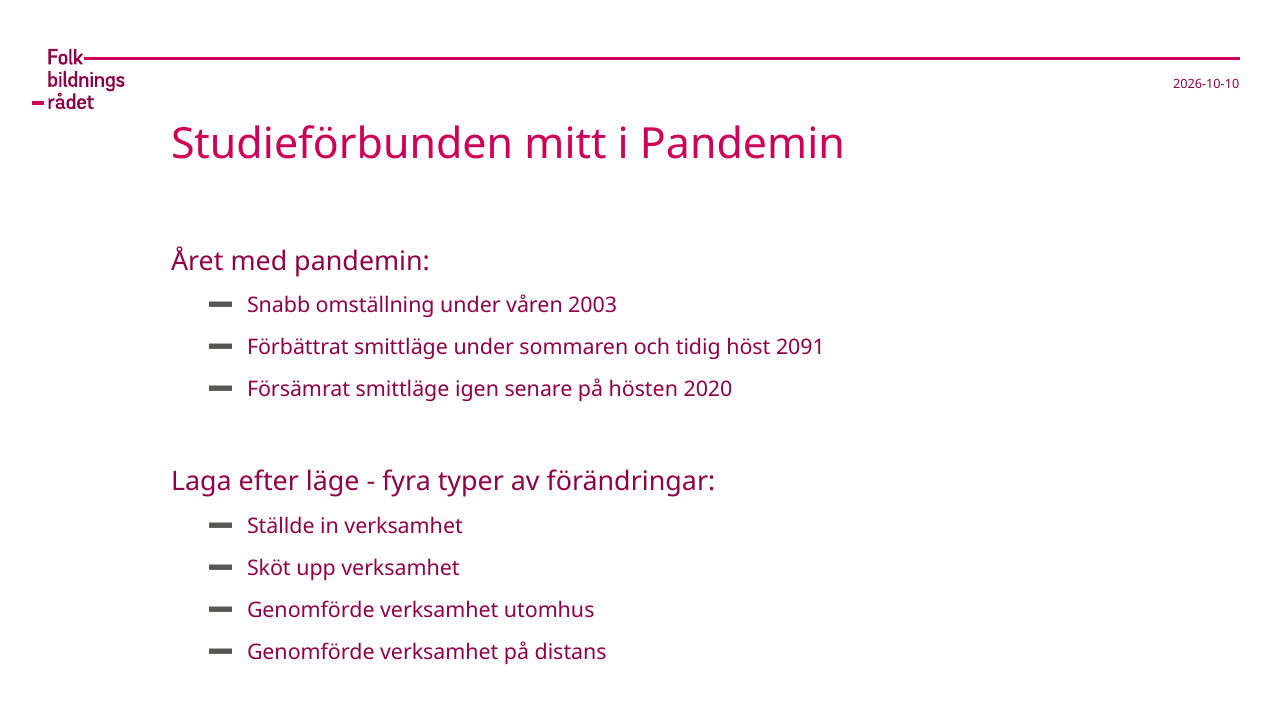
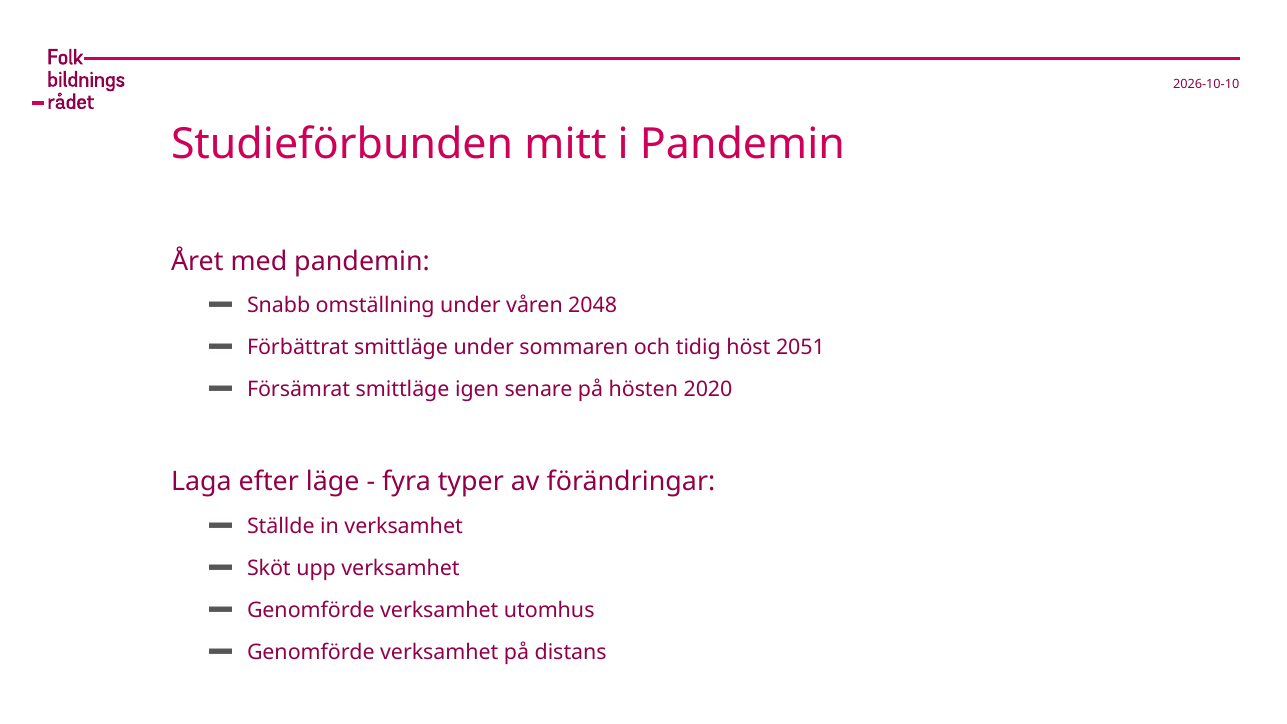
2003: 2003 -> 2048
2091: 2091 -> 2051
